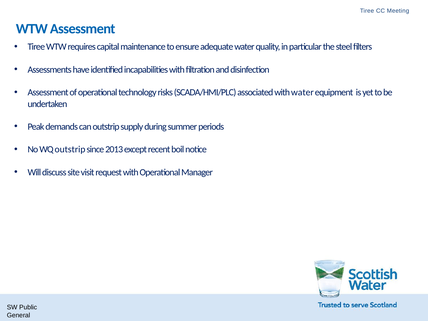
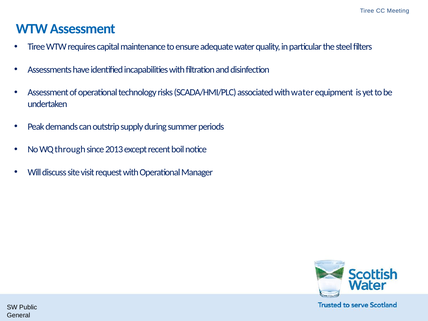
WQ outstrip: outstrip -> through
